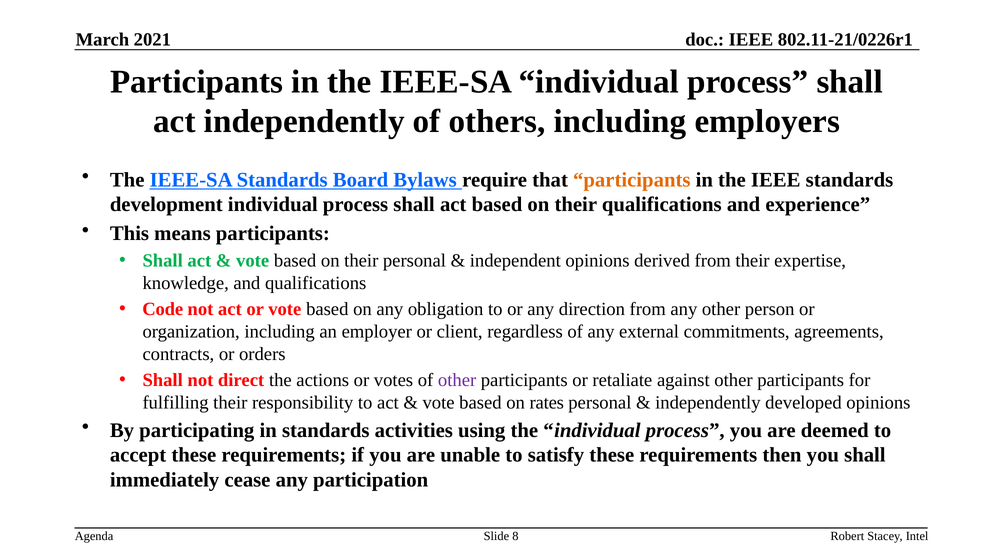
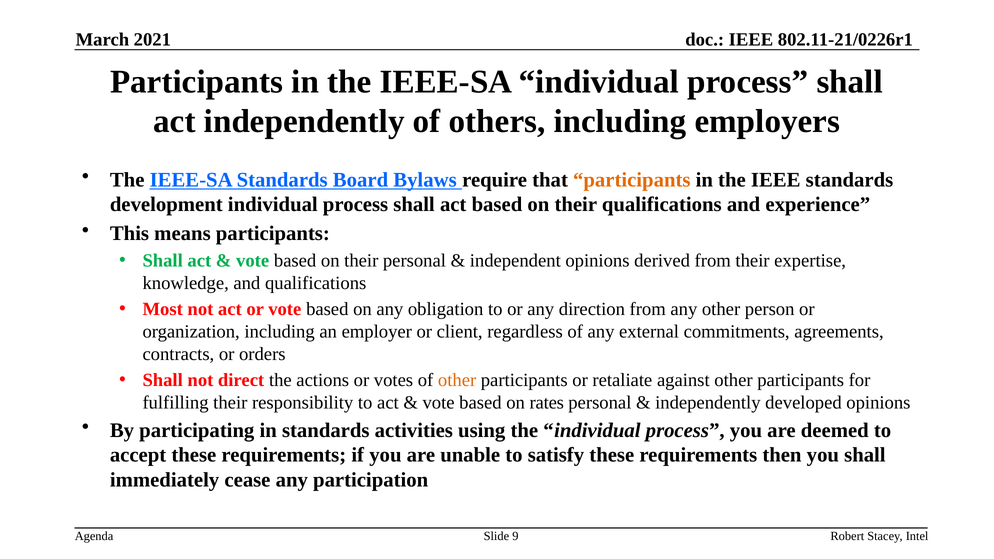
Code: Code -> Most
other at (457, 380) colour: purple -> orange
8: 8 -> 9
